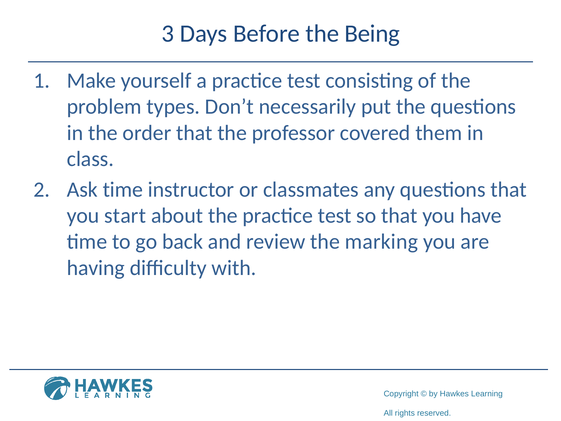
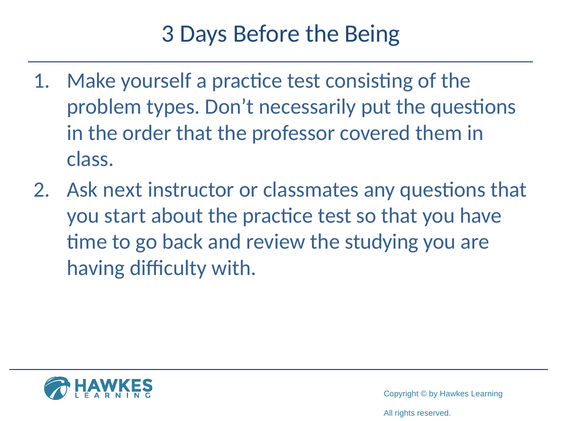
Ask time: time -> next
marking: marking -> studying
